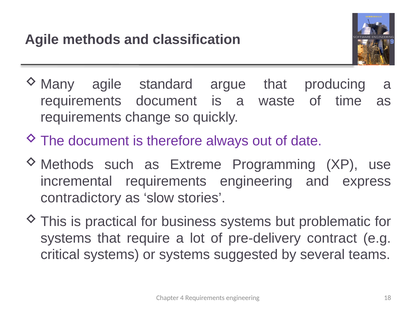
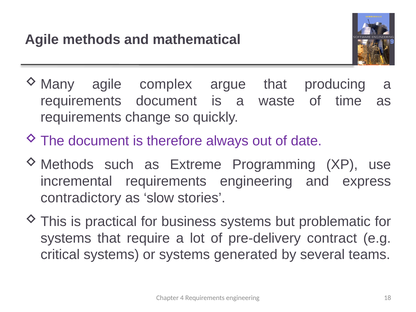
classification: classification -> mathematical
standard: standard -> complex
suggested: suggested -> generated
